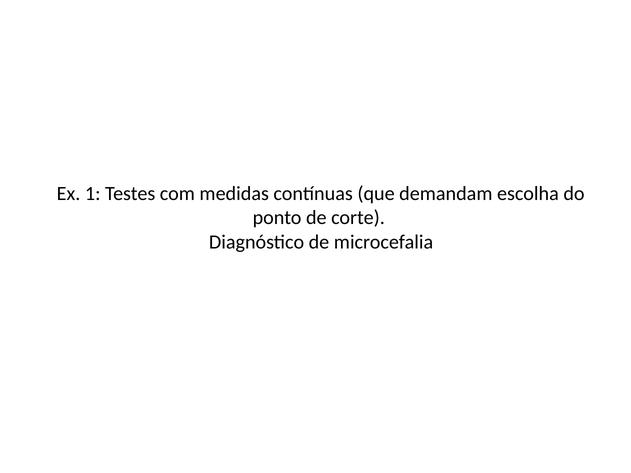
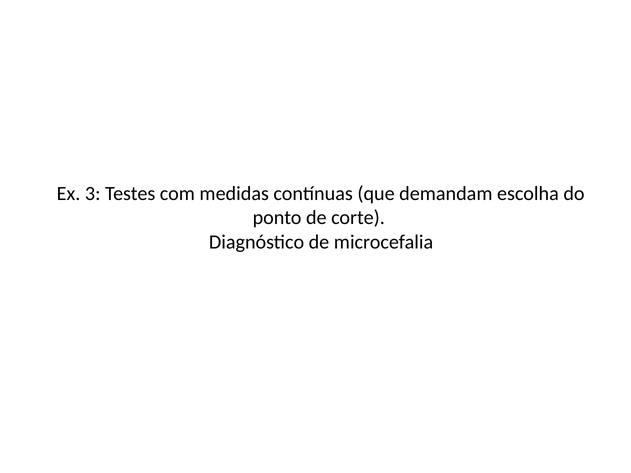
1: 1 -> 3
